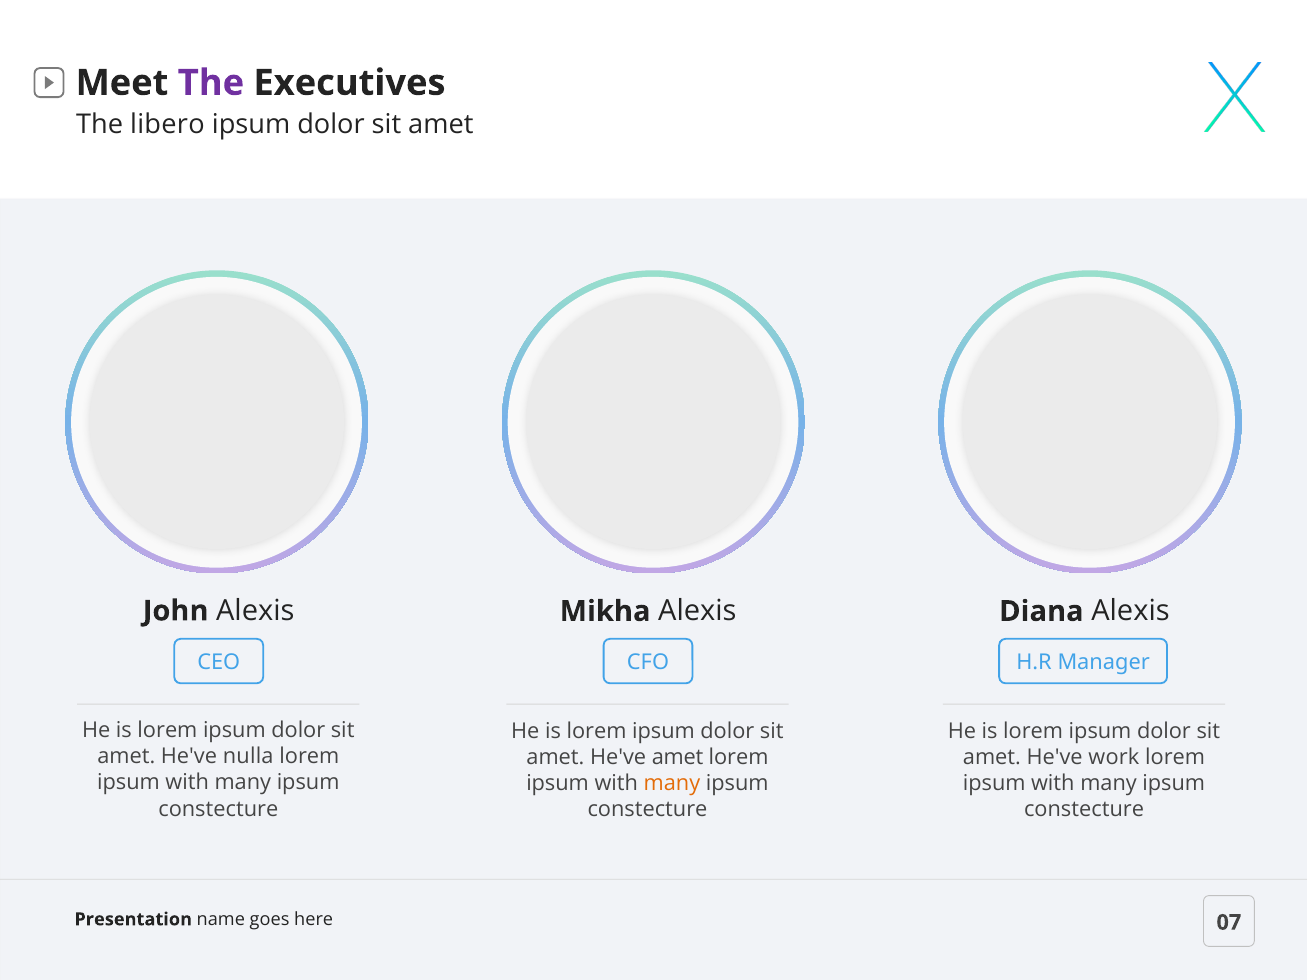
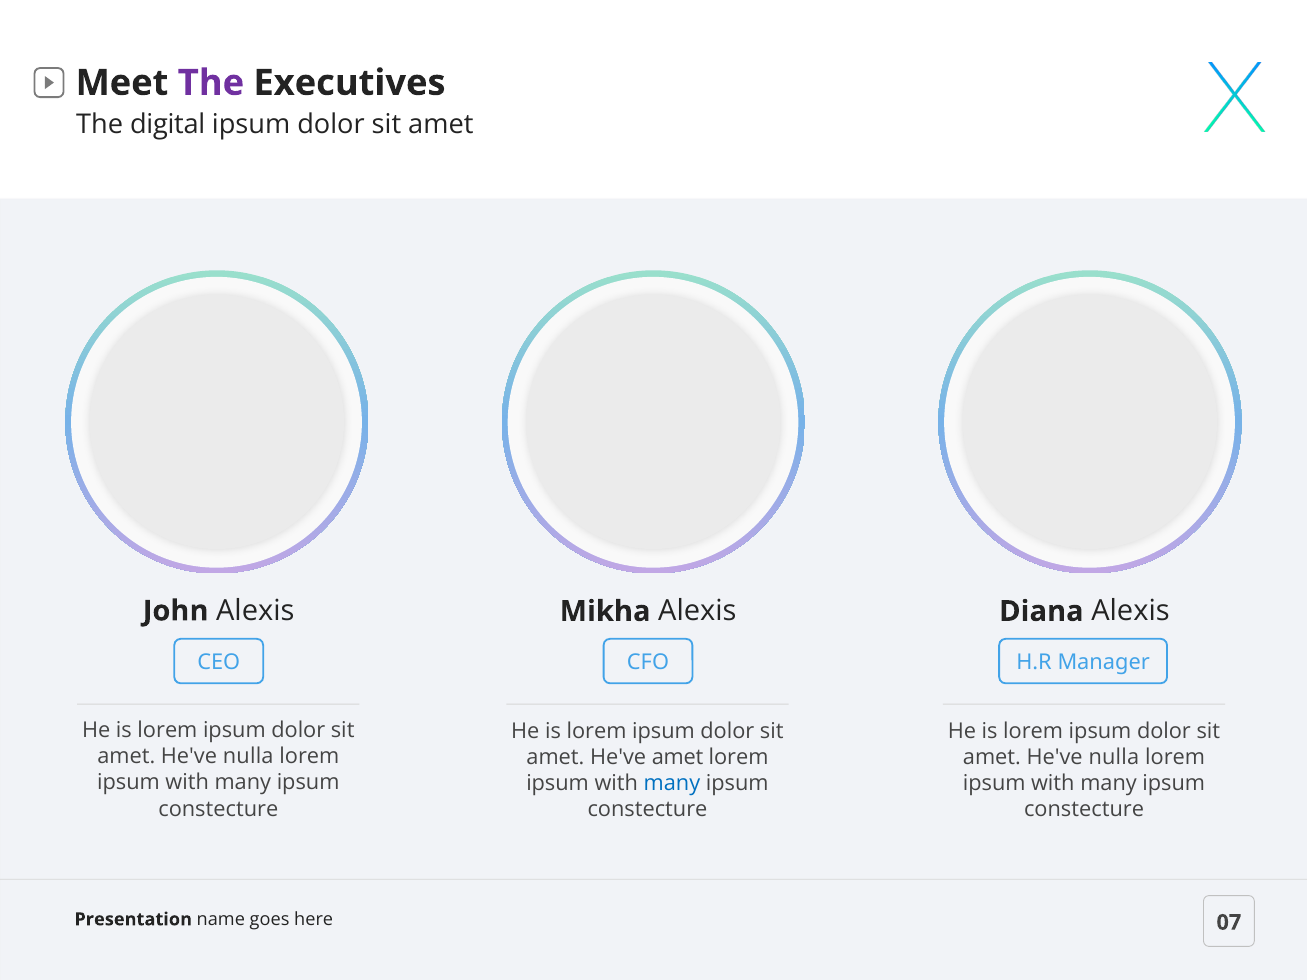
libero: libero -> digital
work at (1114, 757): work -> nulla
many at (672, 783) colour: orange -> blue
